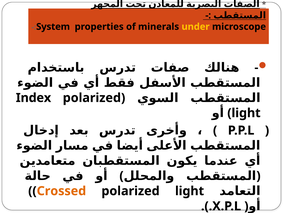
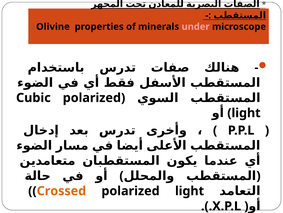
System: System -> Olivine
under colour: yellow -> pink
Index: Index -> Cubic
